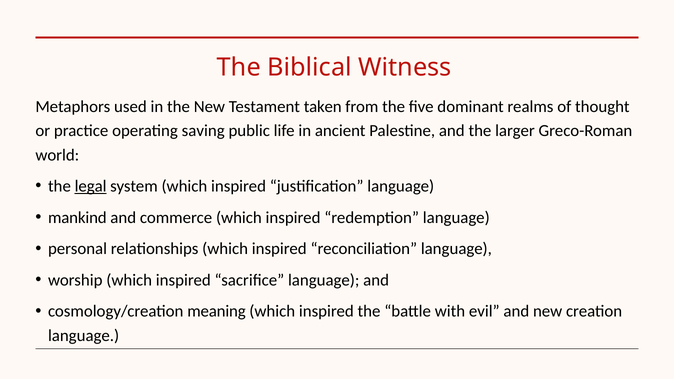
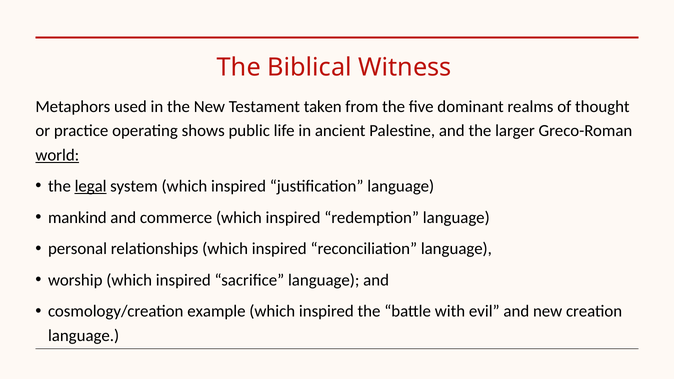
saving: saving -> shows
world underline: none -> present
meaning: meaning -> example
